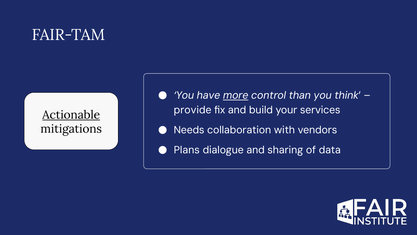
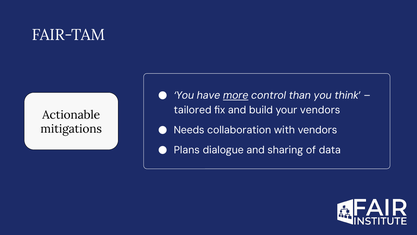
provide: provide -> tailored
your services: services -> vendors
Actionable underline: present -> none
